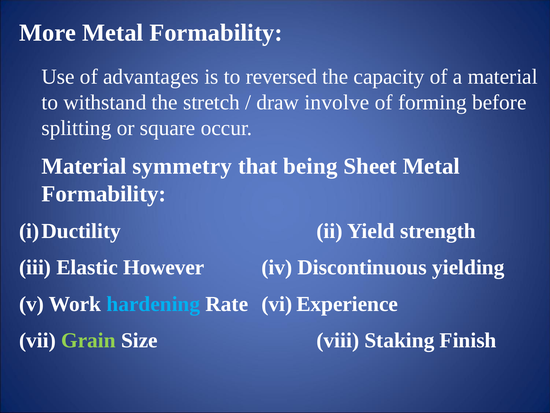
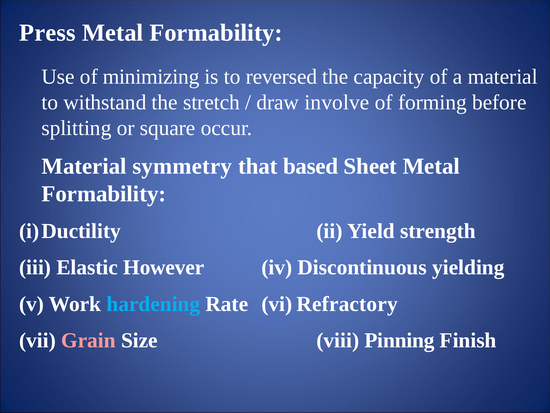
More: More -> Press
advantages: advantages -> minimizing
being: being -> based
Experience: Experience -> Refractory
Grain colour: light green -> pink
Staking: Staking -> Pinning
